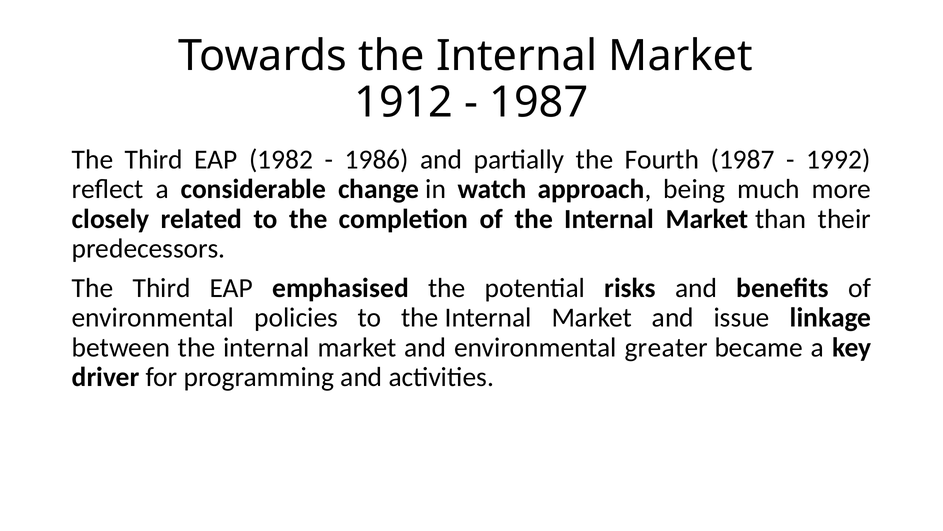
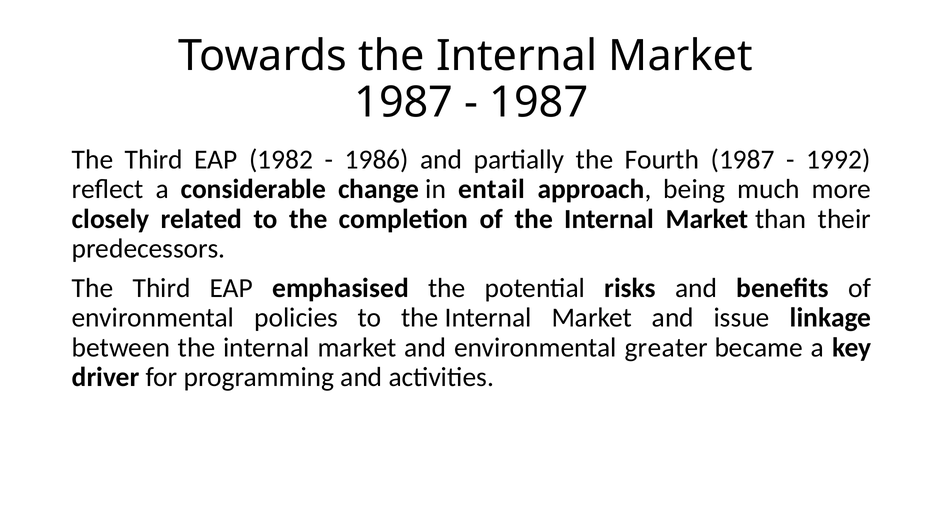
1912 at (404, 103): 1912 -> 1987
watch: watch -> entail
